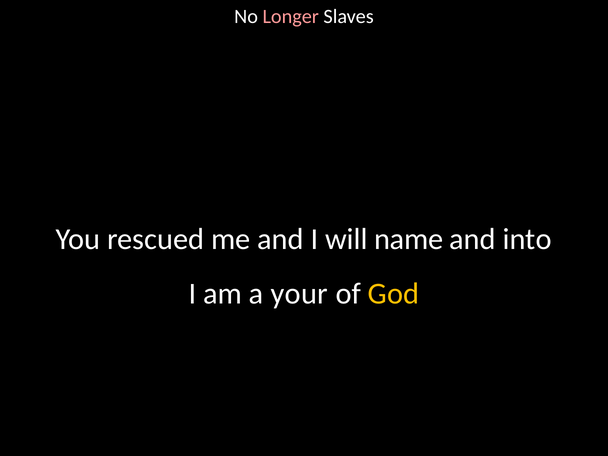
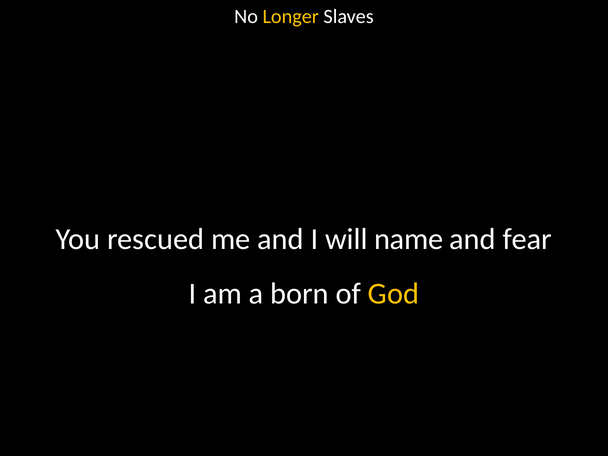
Longer colour: pink -> yellow
into: into -> fear
your: your -> born
